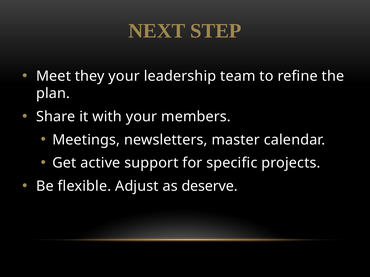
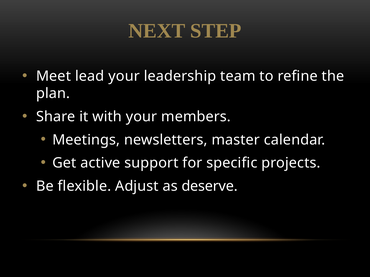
they: they -> lead
